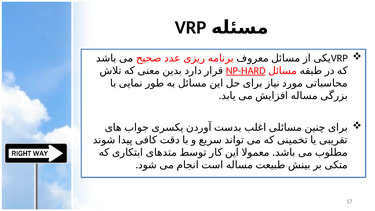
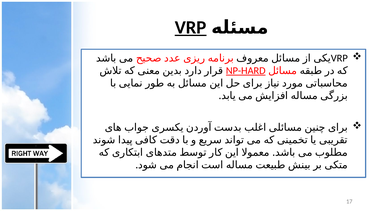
VRP at (191, 27) underline: none -> present
